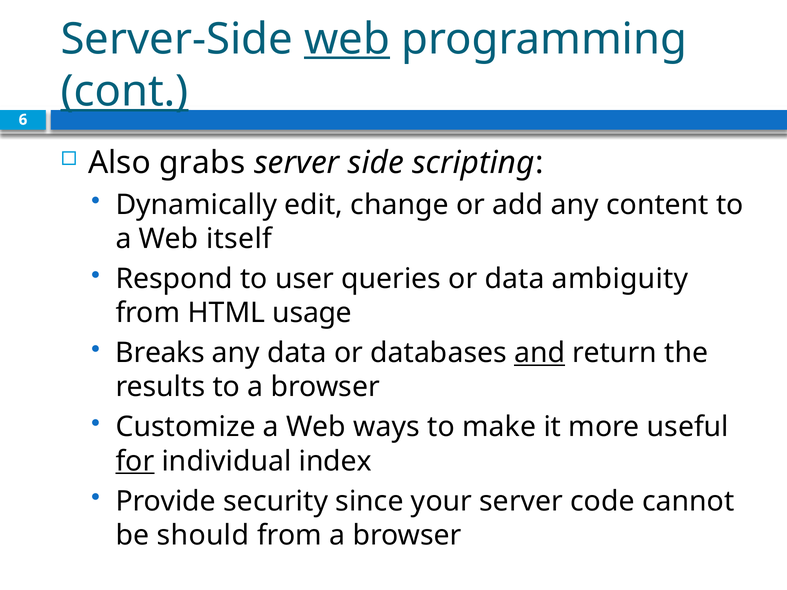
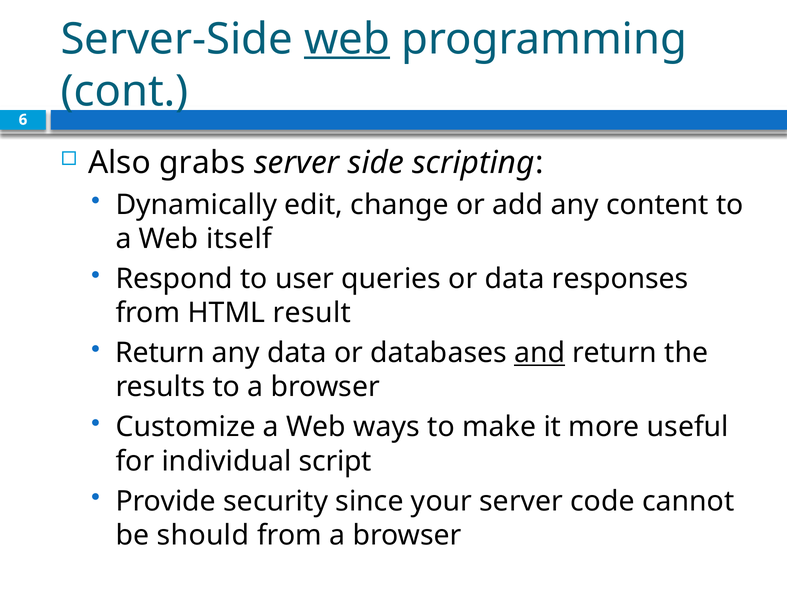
cont underline: present -> none
ambiguity: ambiguity -> responses
usage: usage -> result
Breaks at (160, 353): Breaks -> Return
for underline: present -> none
index: index -> script
